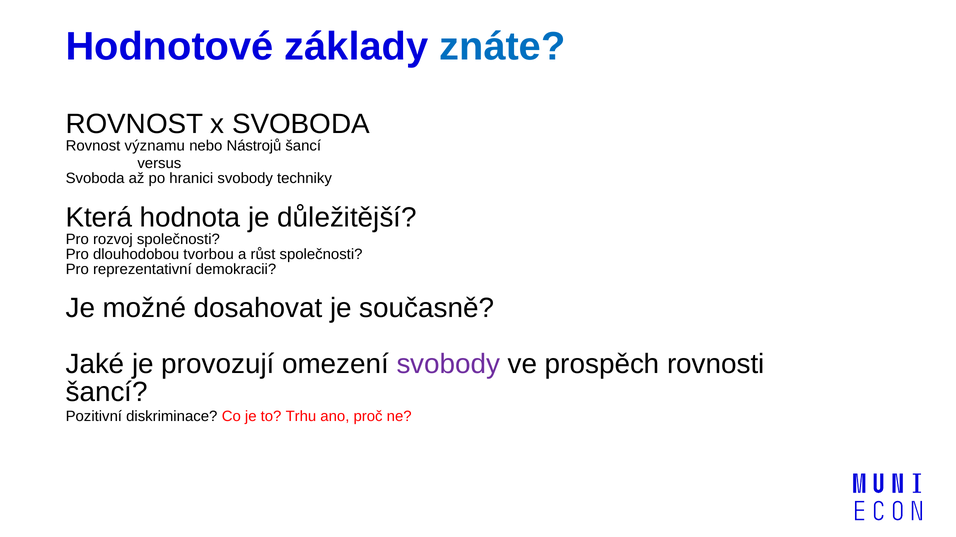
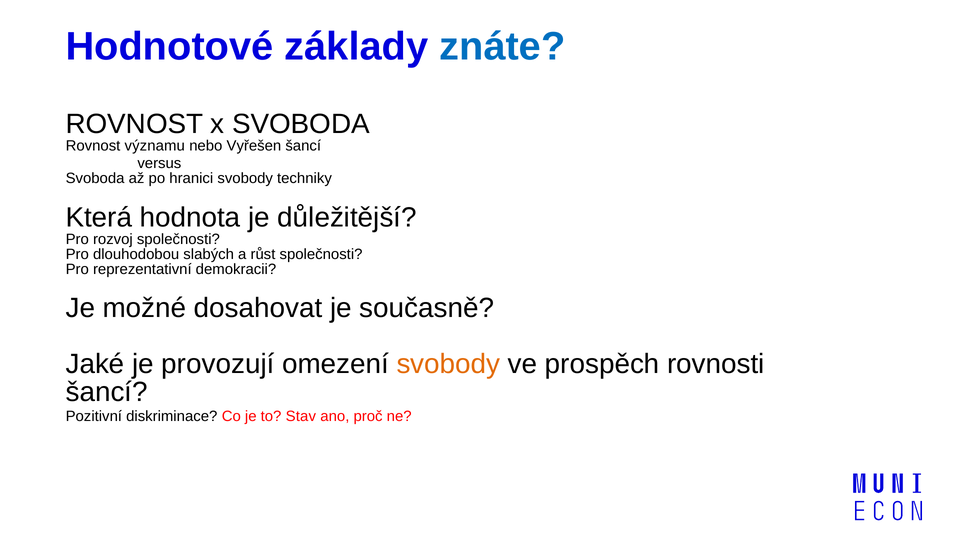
Nástrojů: Nástrojů -> Vyřešen
tvorbou: tvorbou -> slabých
svobody at (448, 364) colour: purple -> orange
Trhu: Trhu -> Stav
